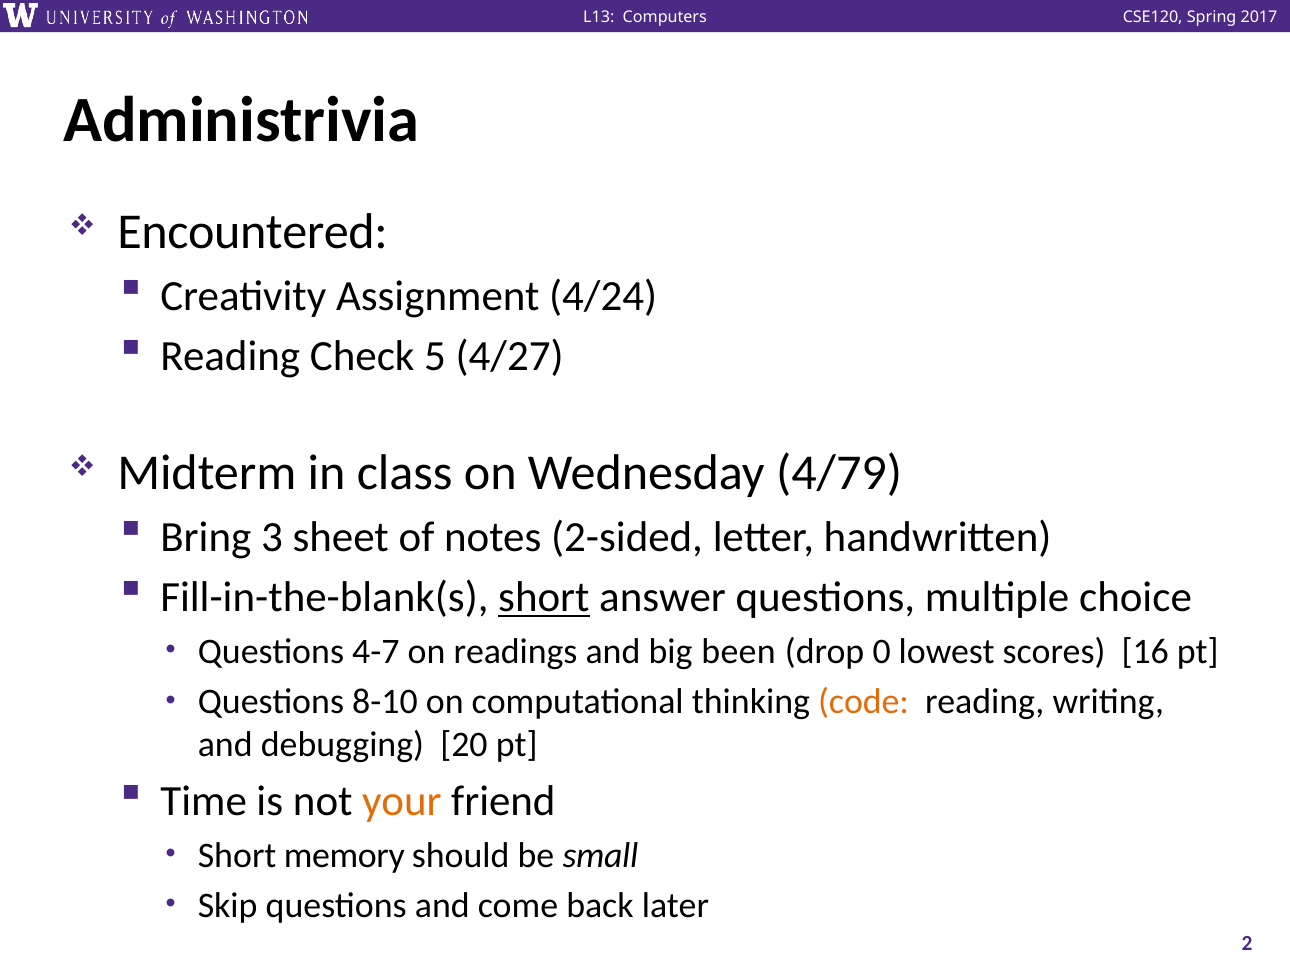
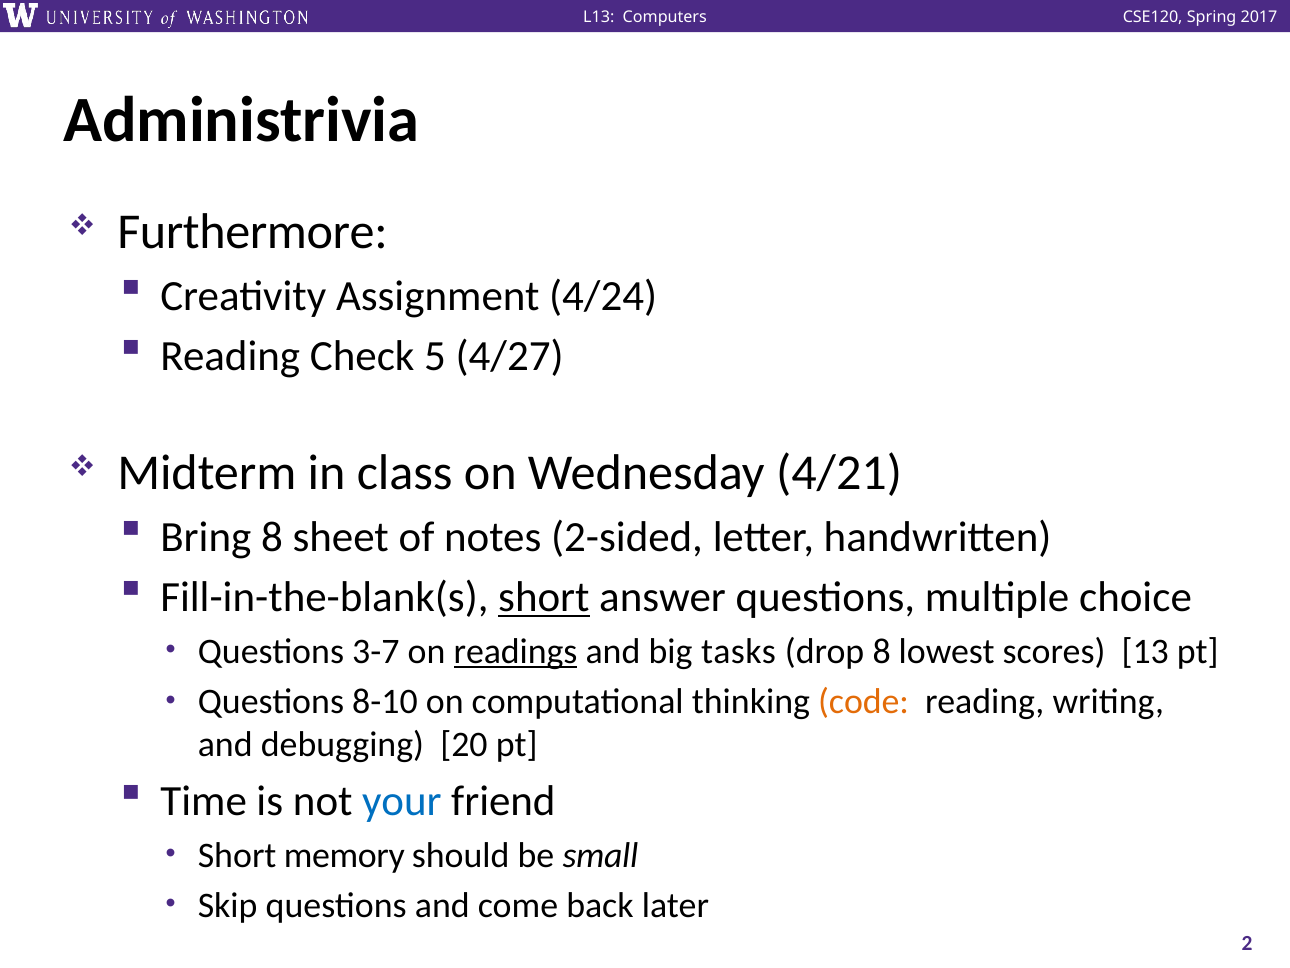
Encountered: Encountered -> Furthermore
4/79: 4/79 -> 4/21
Bring 3: 3 -> 8
4-7: 4-7 -> 3-7
readings underline: none -> present
been: been -> tasks
drop 0: 0 -> 8
16: 16 -> 13
your colour: orange -> blue
